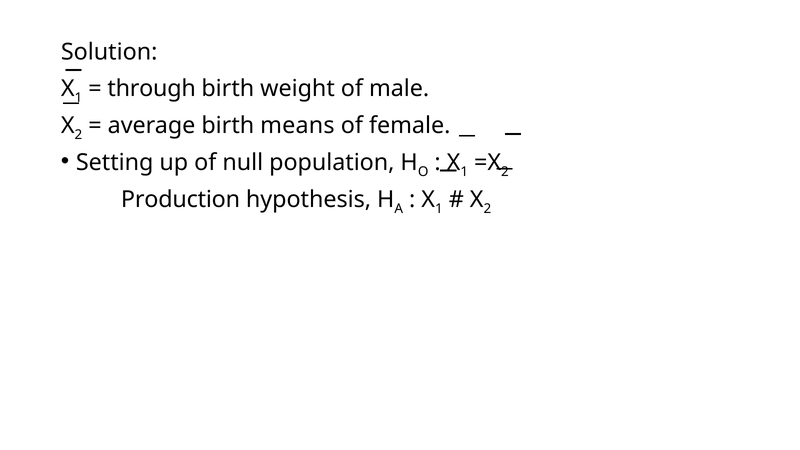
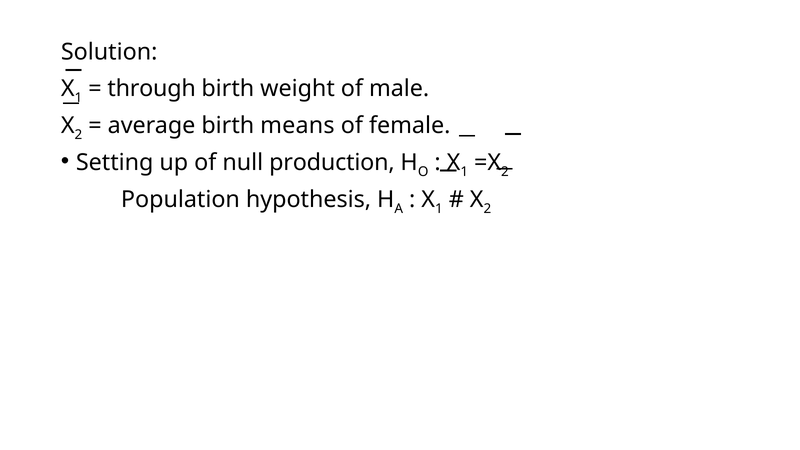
population: population -> production
Production: Production -> Population
